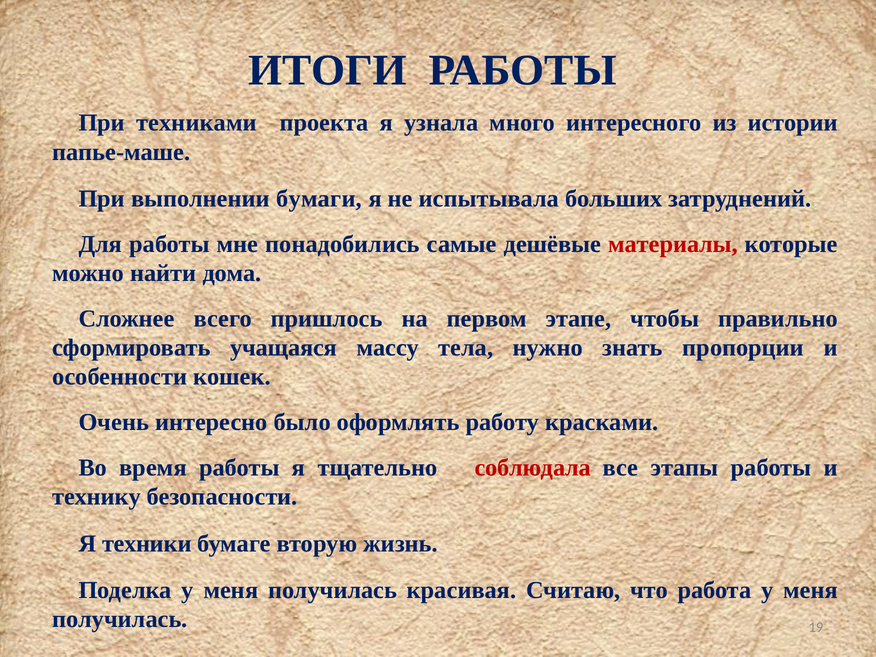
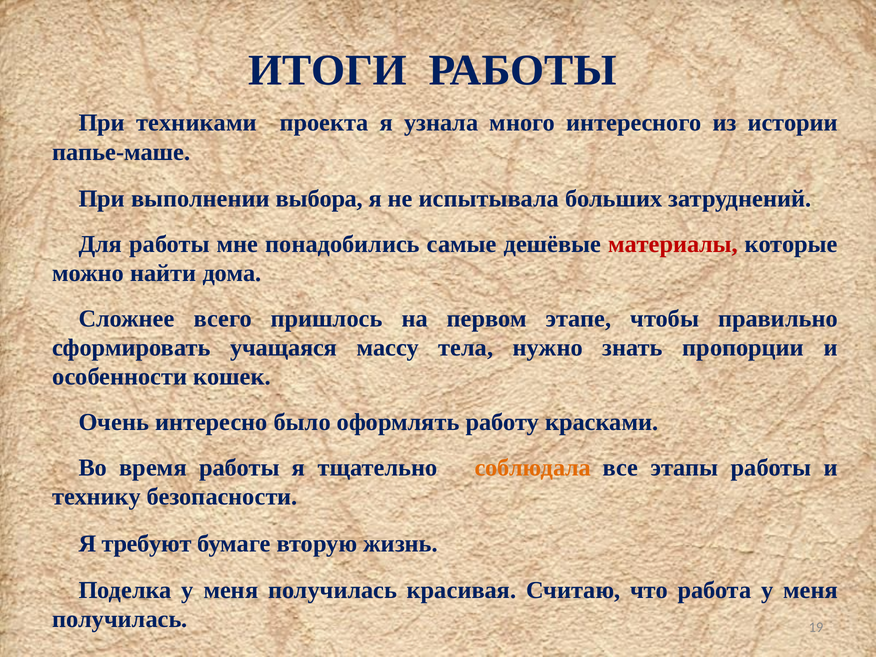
бумаги: бумаги -> выбора
соблюдала colour: red -> orange
техники: техники -> требуют
